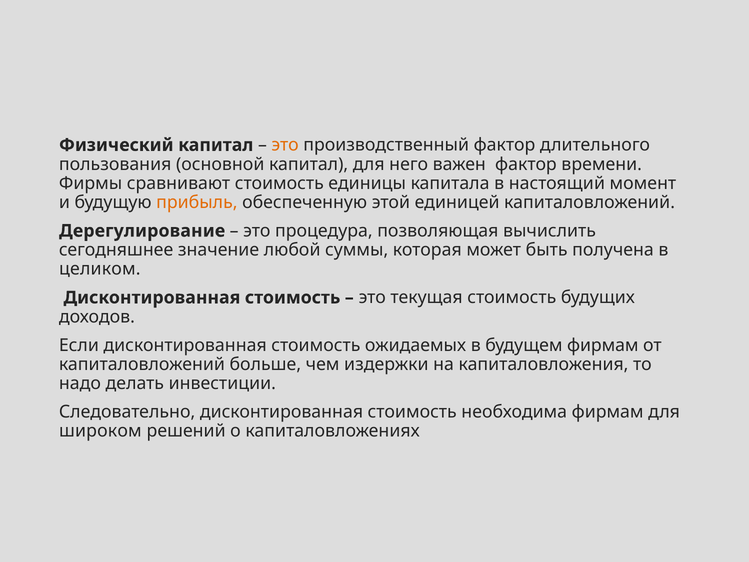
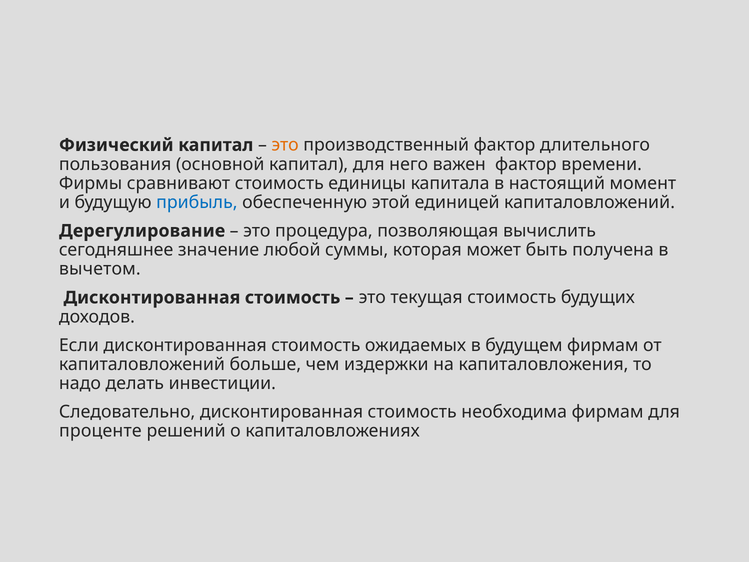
прибыль colour: orange -> blue
целиком: целиком -> вычетом
широком: широком -> проценте
